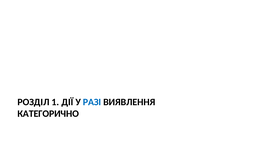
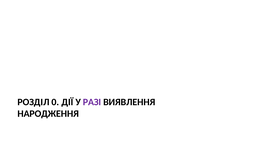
1: 1 -> 0
РАЗІ colour: blue -> purple
КАТЕГОРИЧНО: КАТЕГОРИЧНО -> НАРОДЖЕННЯ
